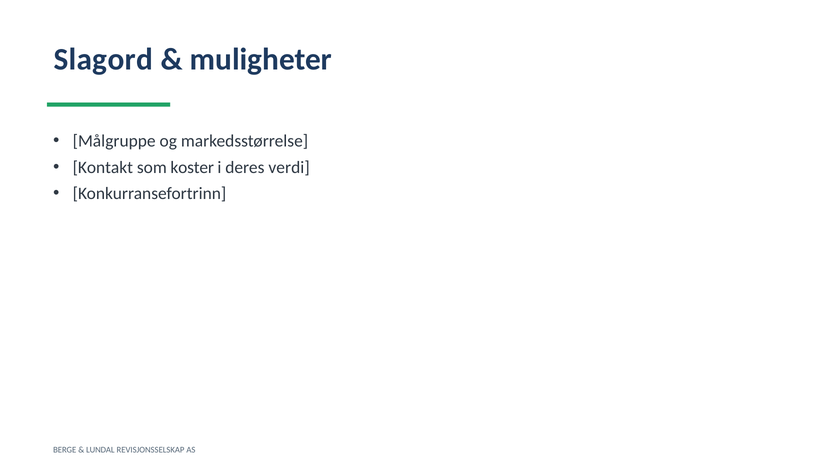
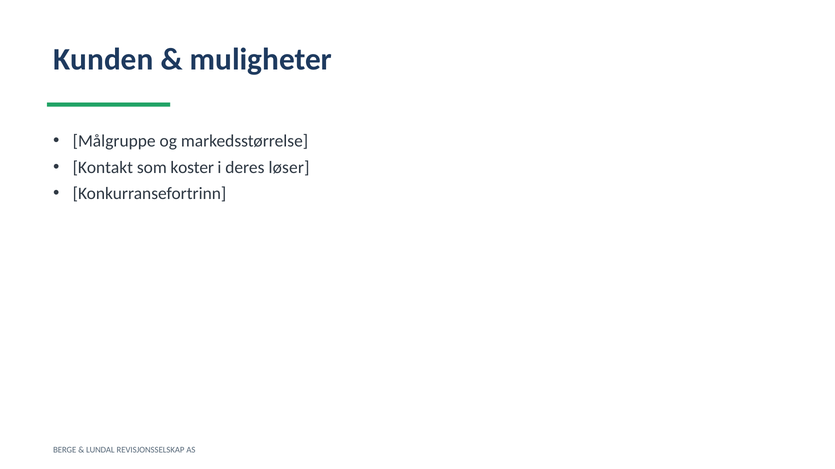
Slagord: Slagord -> Kunden
verdi: verdi -> løser
